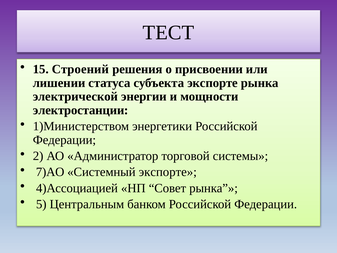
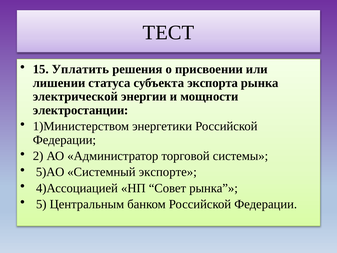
Строений: Строений -> Уплатить
субъекта экспорте: экспорте -> экспорта
7)АО: 7)АО -> 5)АО
